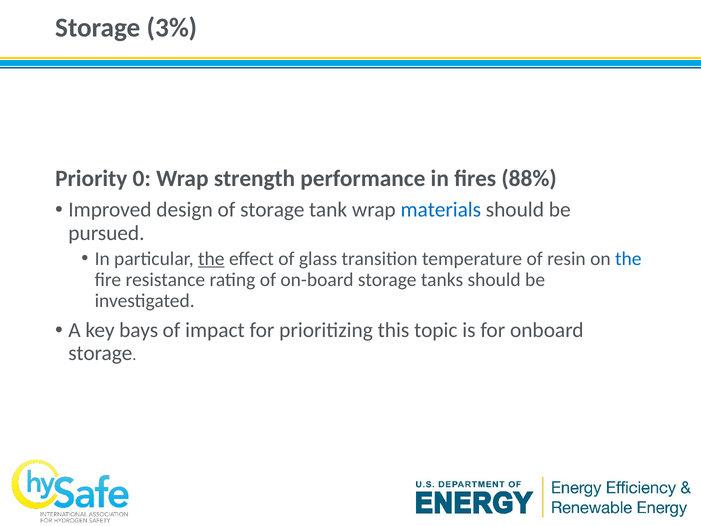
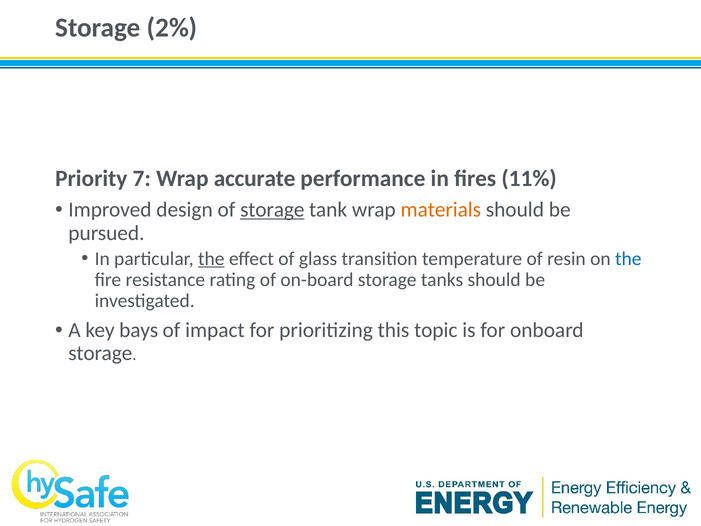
3%: 3% -> 2%
0: 0 -> 7
strength: strength -> accurate
88%: 88% -> 11%
storage at (272, 210) underline: none -> present
materials colour: blue -> orange
